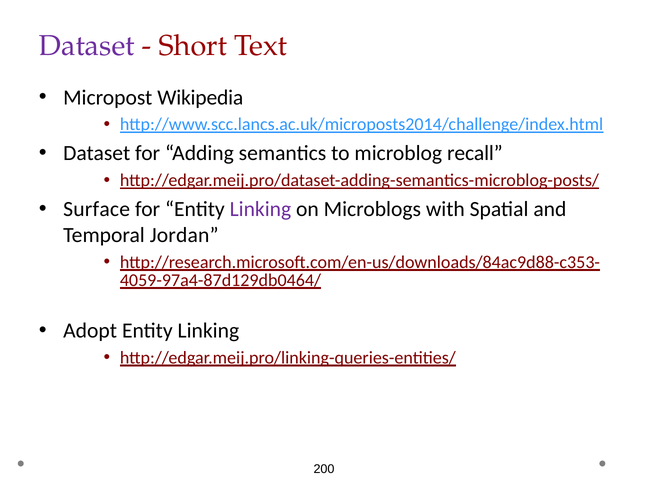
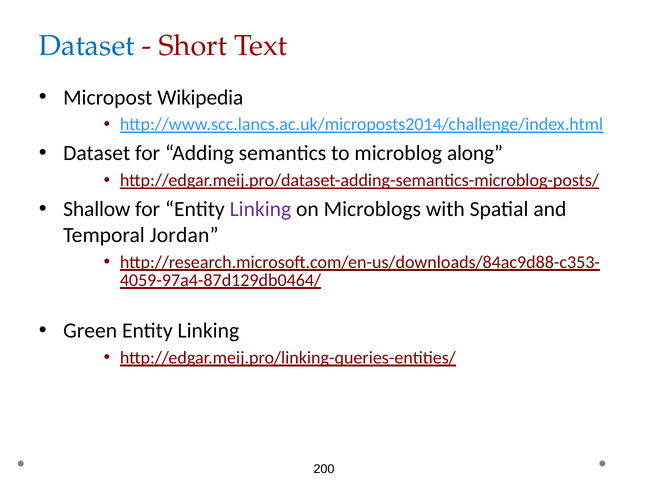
Dataset at (87, 46) colour: purple -> blue
recall: recall -> along
Surface: Surface -> Shallow
Adopt: Adopt -> Green
